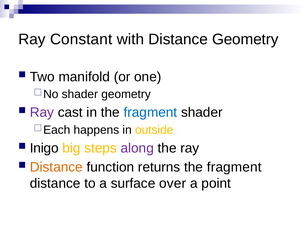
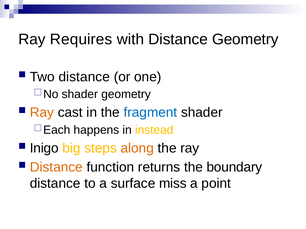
Constant: Constant -> Requires
Two manifold: manifold -> distance
Ray at (42, 113) colour: purple -> orange
outside: outside -> instead
along colour: purple -> orange
returns the fragment: fragment -> boundary
over: over -> miss
